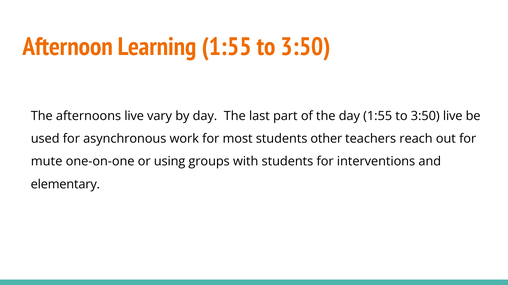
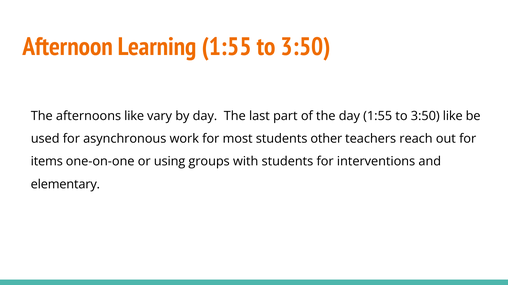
afternoons live: live -> like
3:50 live: live -> like
mute: mute -> items
